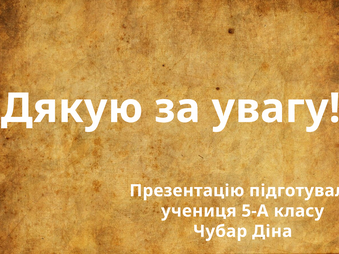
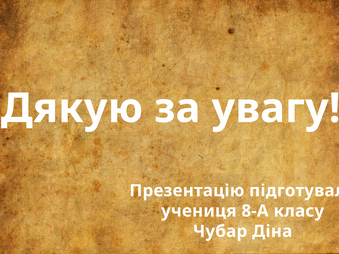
5-А: 5-А -> 8-А
